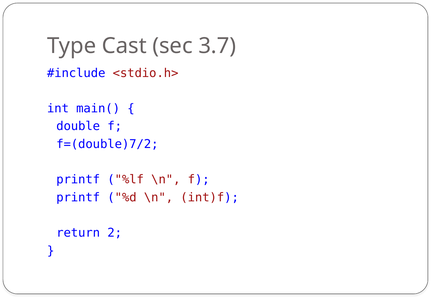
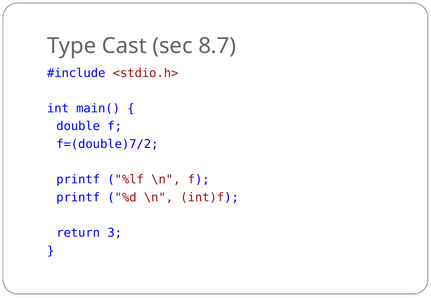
3.7: 3.7 -> 8.7
2: 2 -> 3
